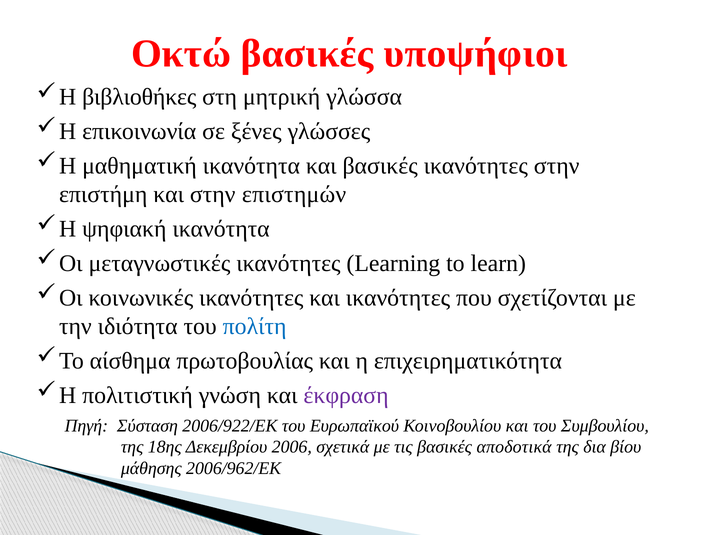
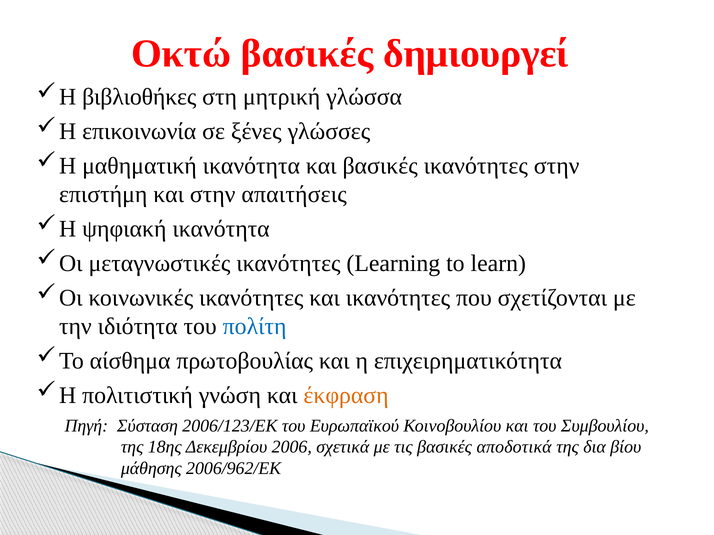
υποψήφιοι: υποψήφιοι -> δημιουργεί
επιστημών: επιστημών -> απαιτήσεις
έκφραση colour: purple -> orange
2006/922/ΕΚ: 2006/922/ΕΚ -> 2006/123/ΕΚ
